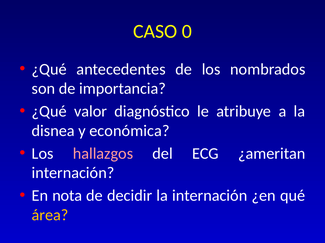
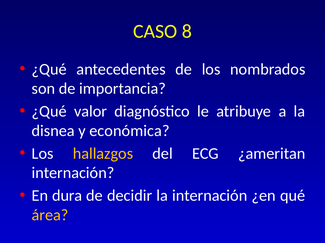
0: 0 -> 8
hallazgos colour: pink -> yellow
nota: nota -> dura
